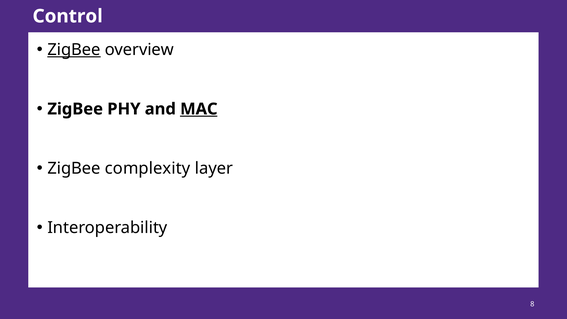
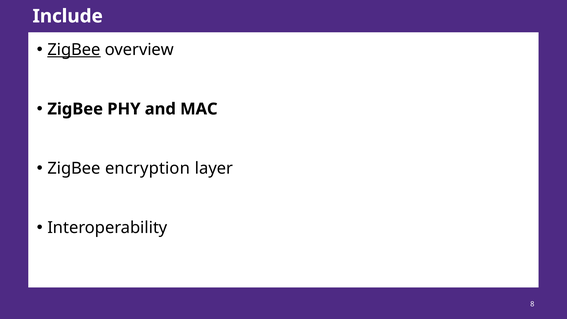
Control: Control -> Include
MAC underline: present -> none
complexity: complexity -> encryption
